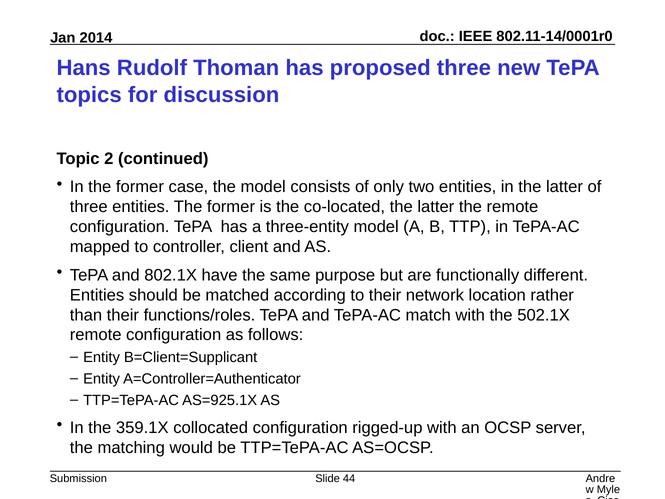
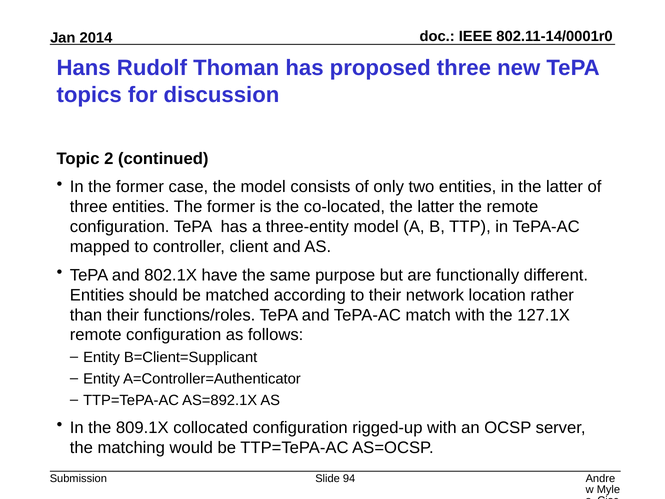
502.1X: 502.1X -> 127.1X
AS=925.1X: AS=925.1X -> AS=892.1X
359.1X: 359.1X -> 809.1X
44: 44 -> 94
